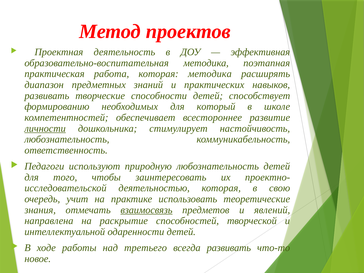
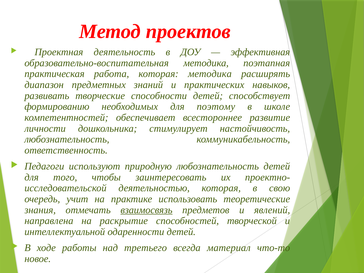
который: который -> поэтому
личности underline: present -> none
всегда развивать: развивать -> материал
